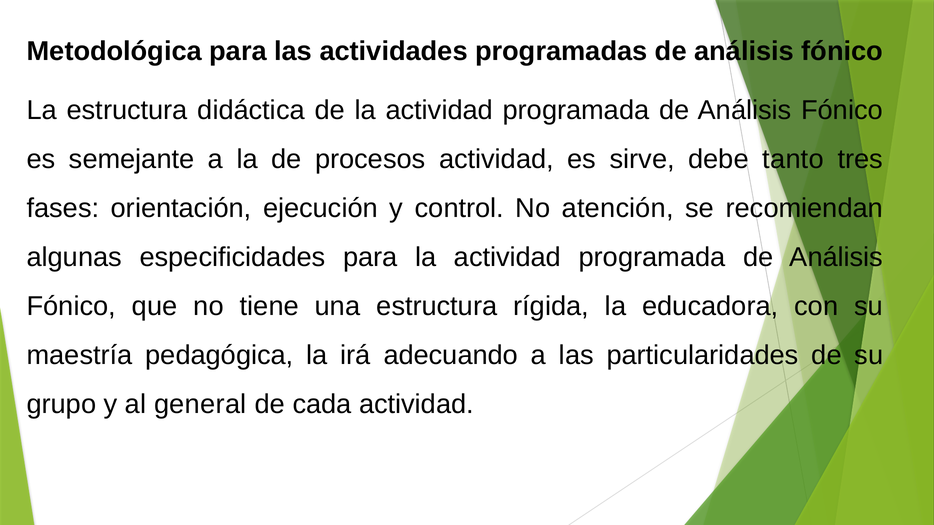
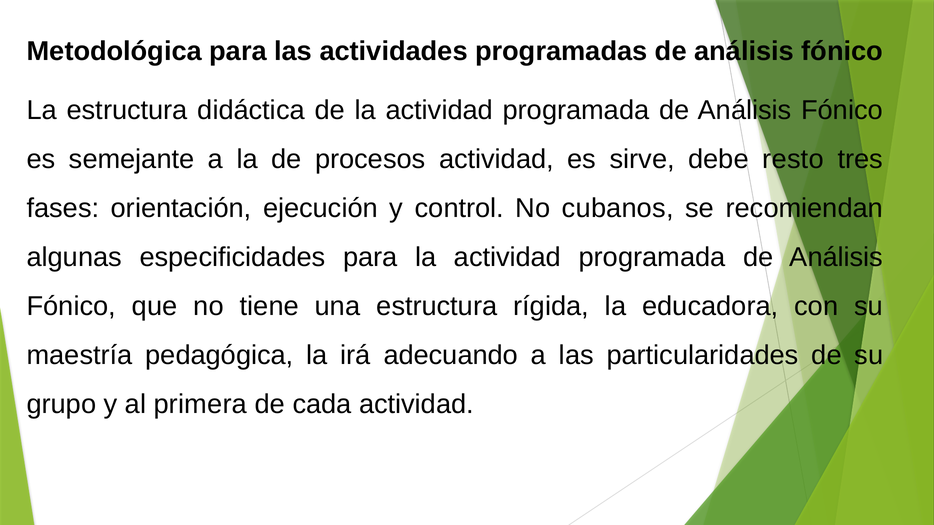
tanto: tanto -> resto
atención: atención -> cubanos
general: general -> primera
